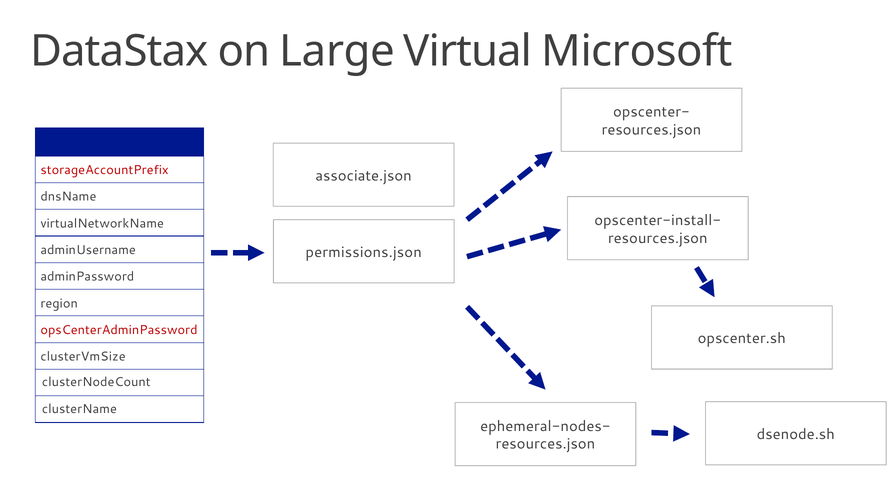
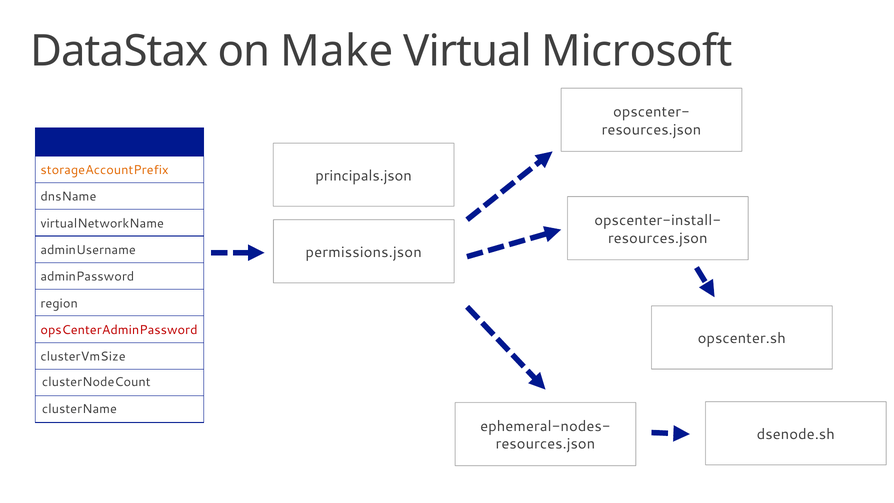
Large: Large -> Make
storageAccountPrefix colour: red -> orange
associate.json: associate.json -> principals.json
